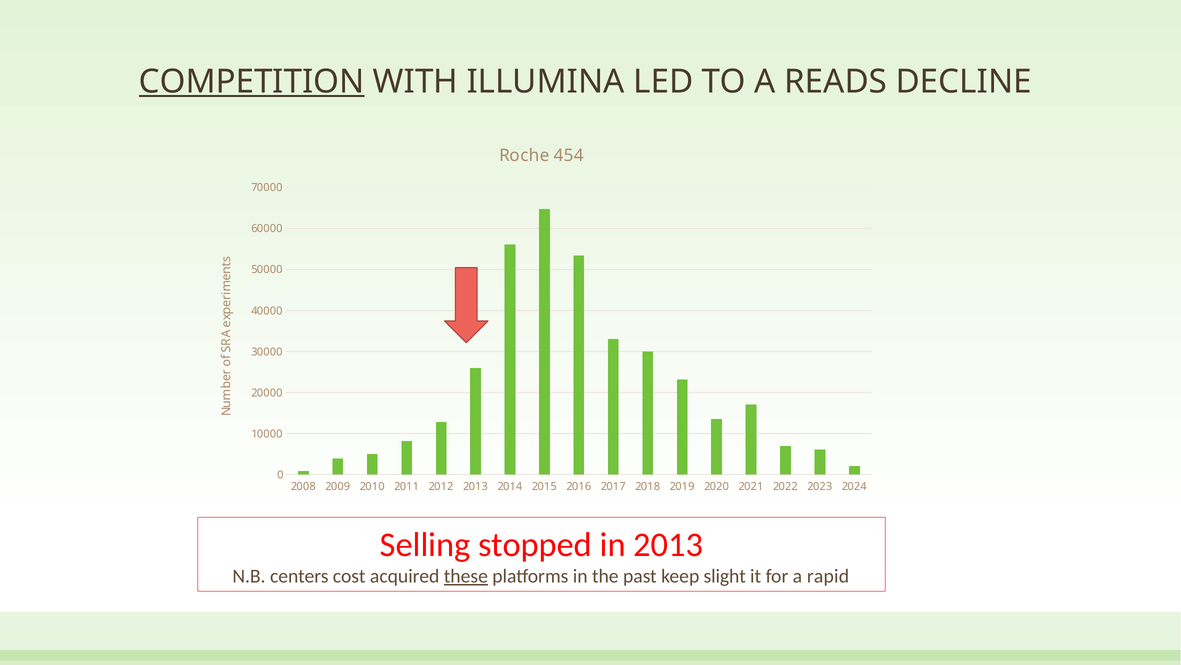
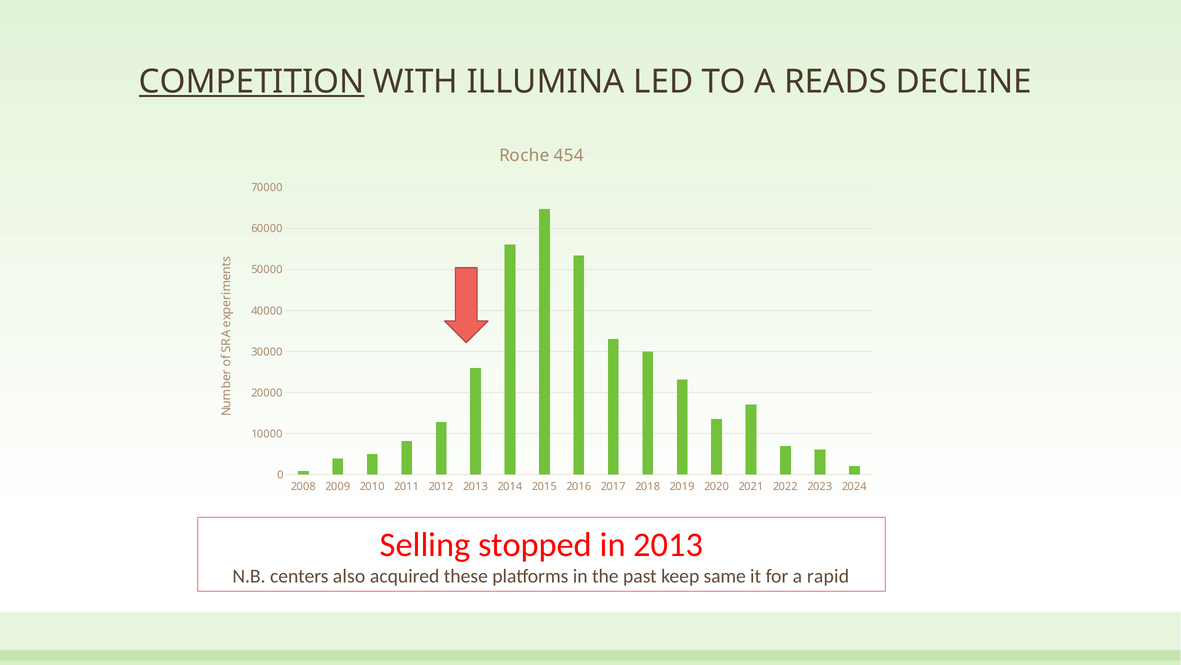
cost: cost -> also
these underline: present -> none
slight: slight -> same
